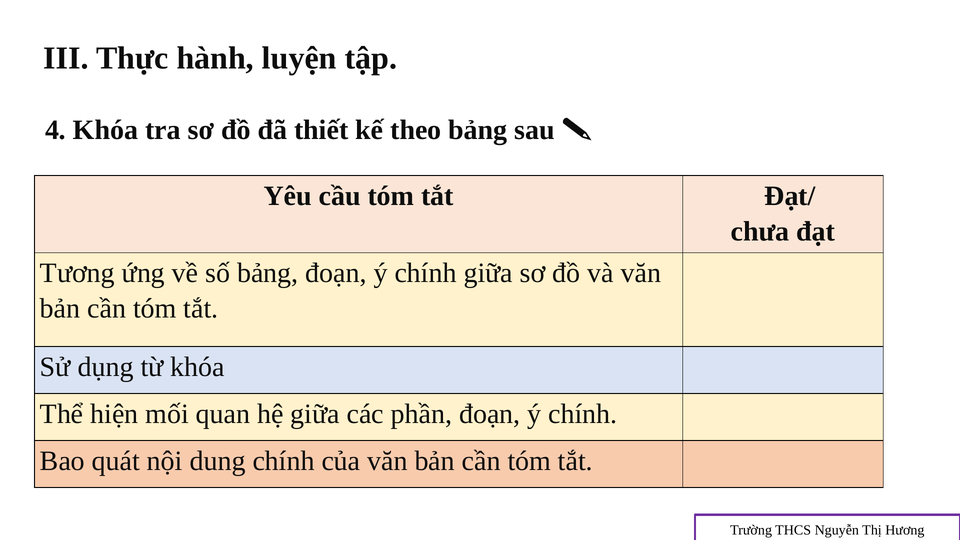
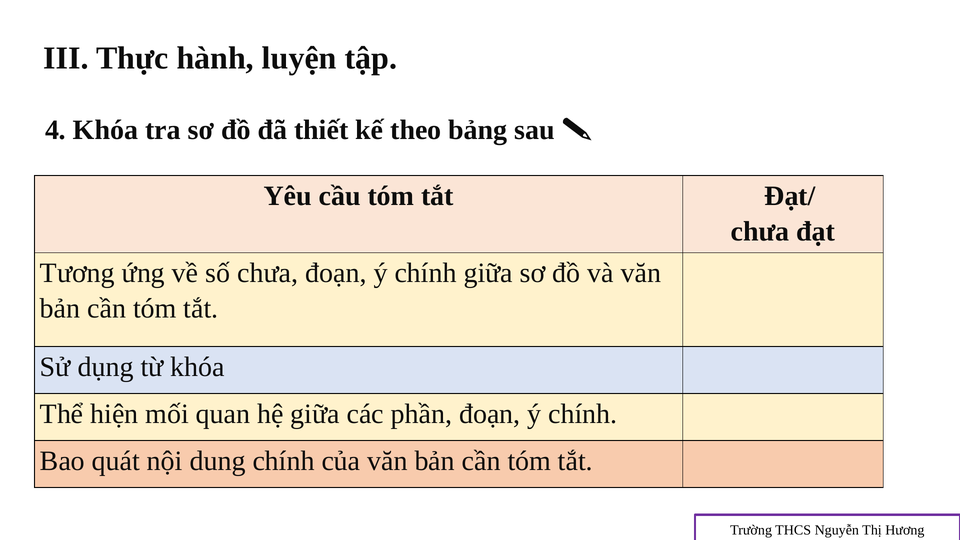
số bảng: bảng -> chưa
